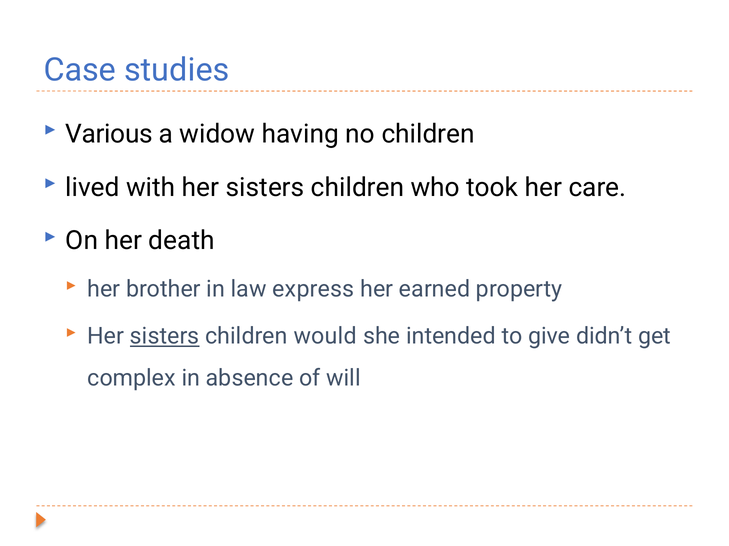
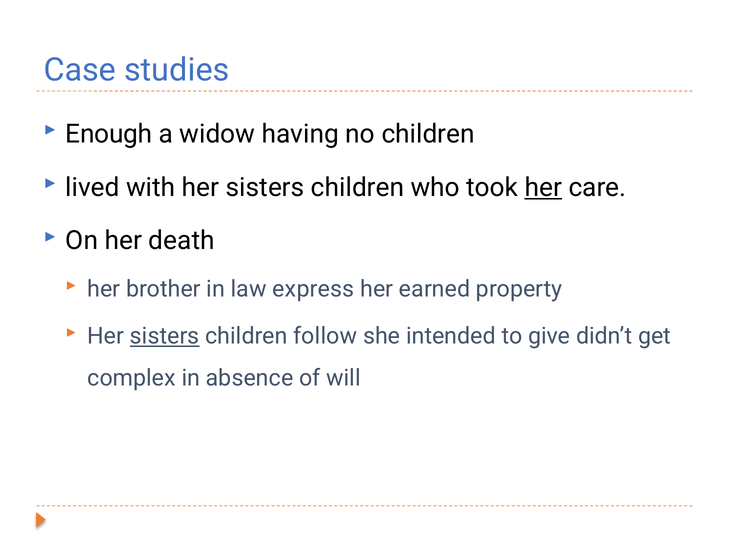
Various: Various -> Enough
her at (543, 188) underline: none -> present
would: would -> follow
